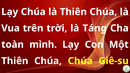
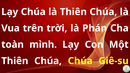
Táng: Táng -> Phán
